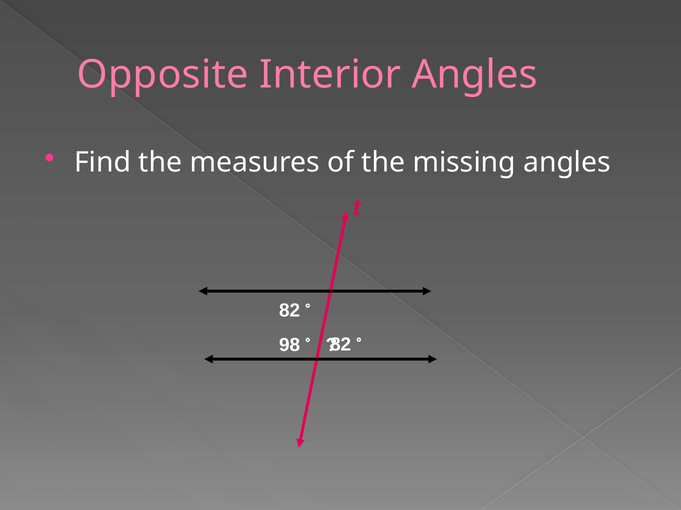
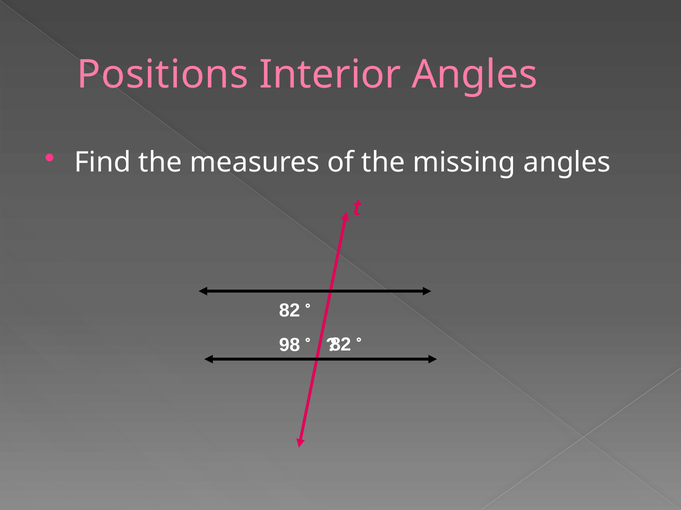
Opposite: Opposite -> Positions
